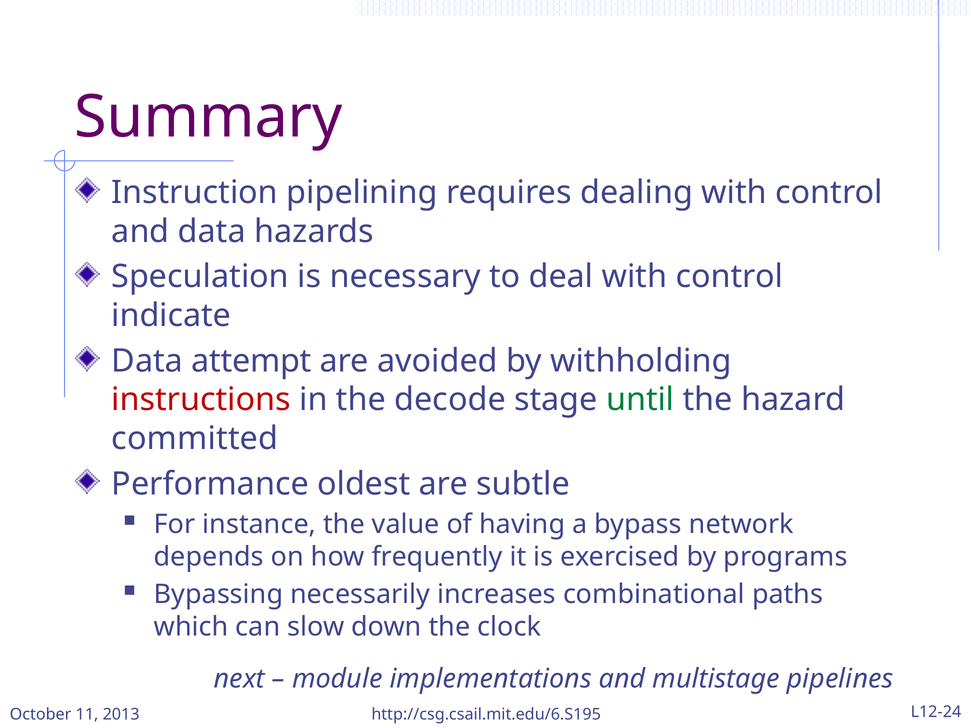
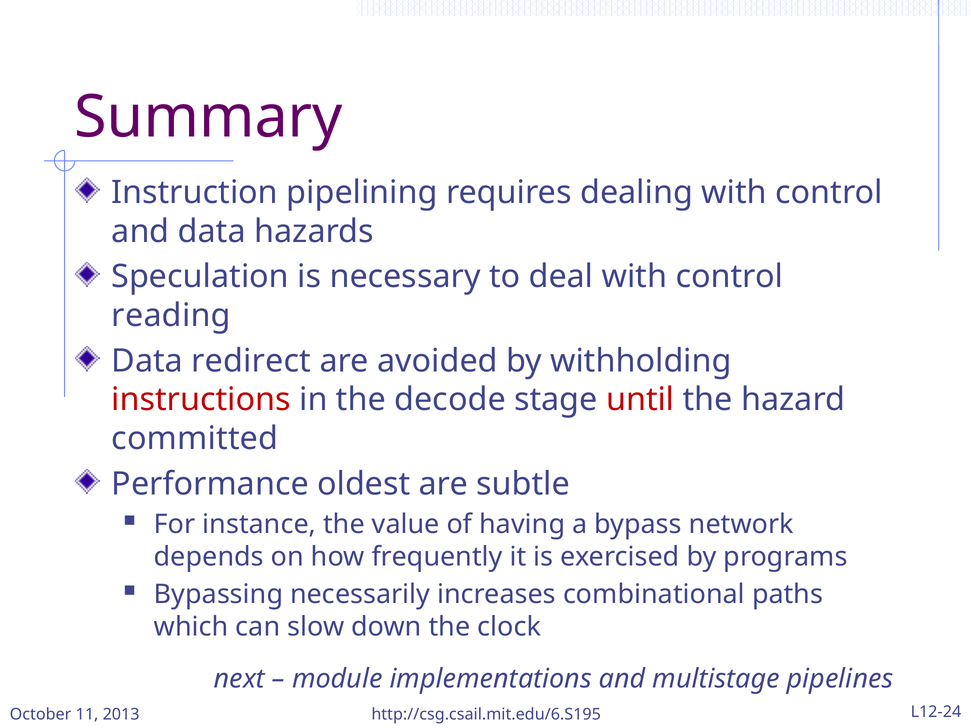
indicate: indicate -> reading
attempt: attempt -> redirect
until colour: green -> red
